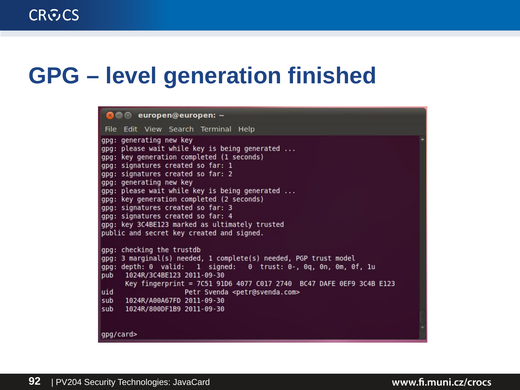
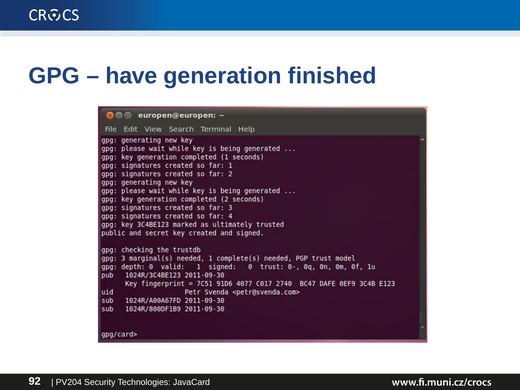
level: level -> have
